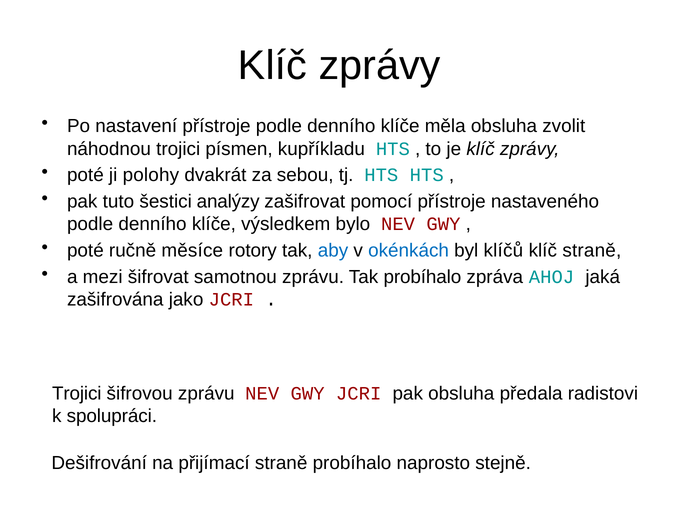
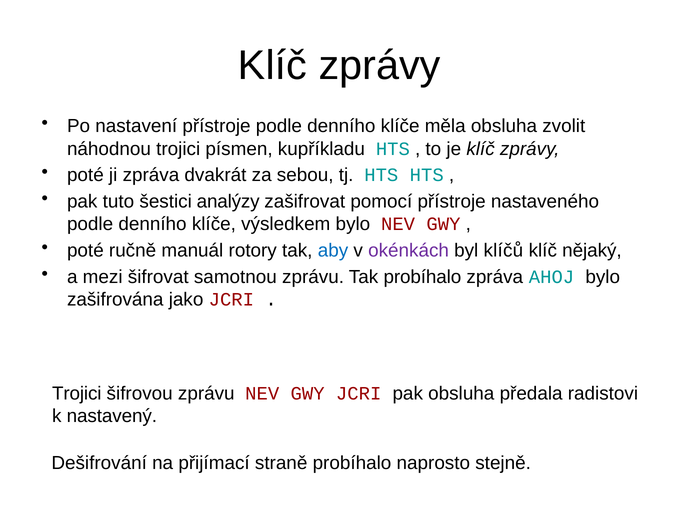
ji polohy: polohy -> zpráva
měsíce: měsíce -> manuál
okénkách colour: blue -> purple
klíč straně: straně -> nějaký
AHOJ jaká: jaká -> bylo
spolupráci: spolupráci -> nastavený
